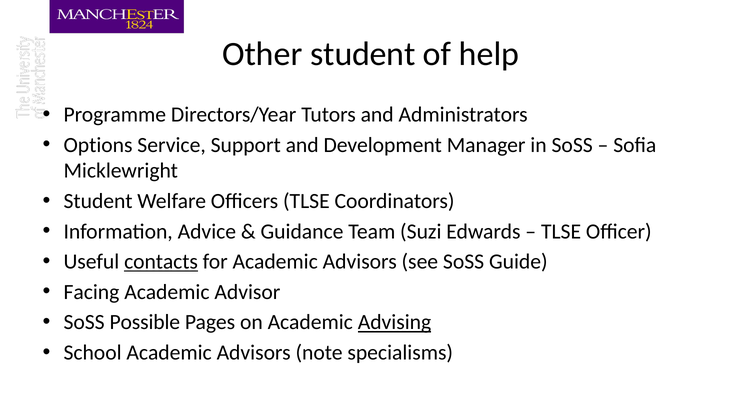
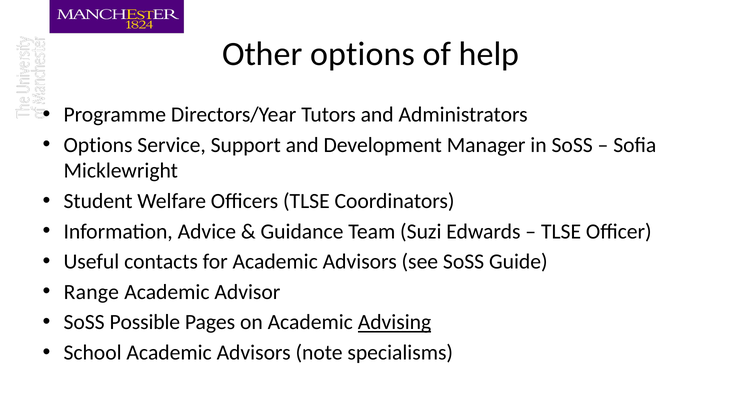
Other student: student -> options
contacts underline: present -> none
Facing: Facing -> Range
